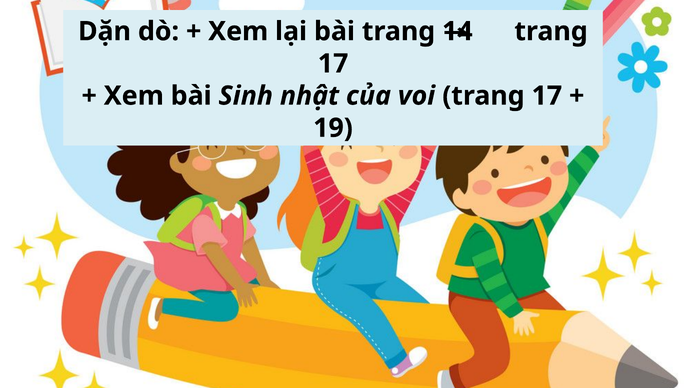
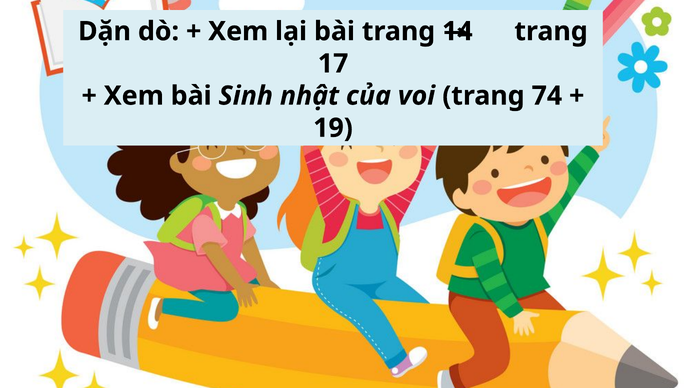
voi trang 17: 17 -> 74
